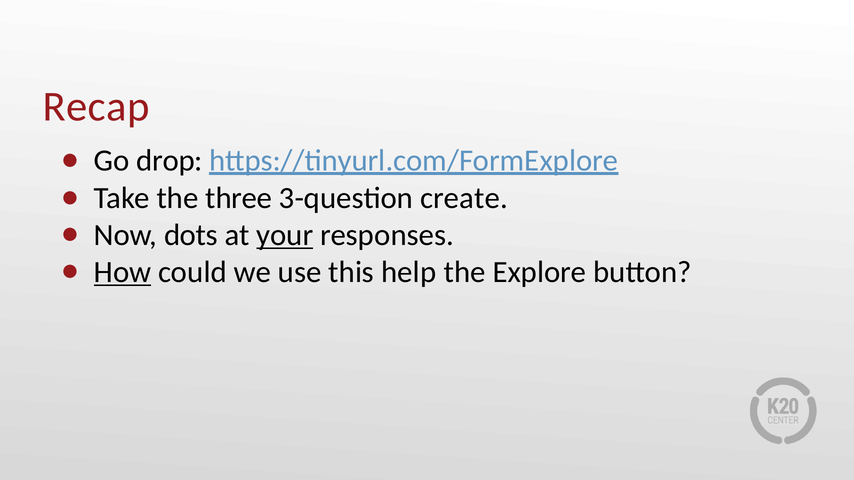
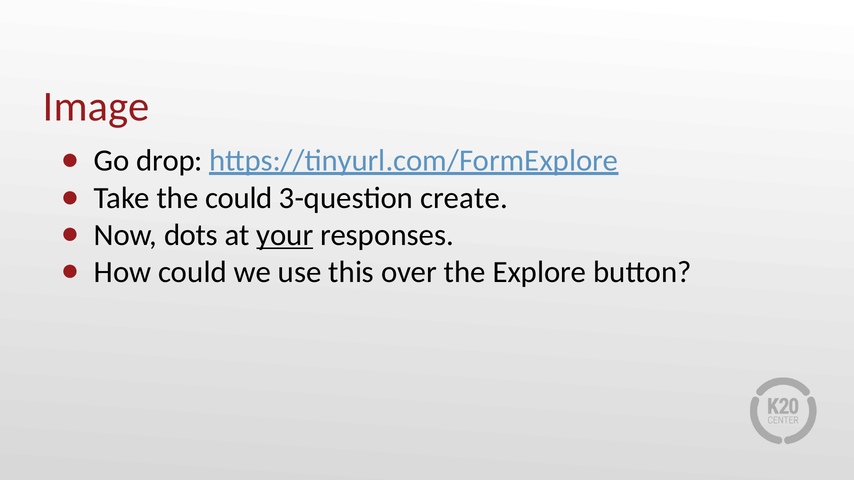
Recap: Recap -> Image
the three: three -> could
How underline: present -> none
help: help -> over
